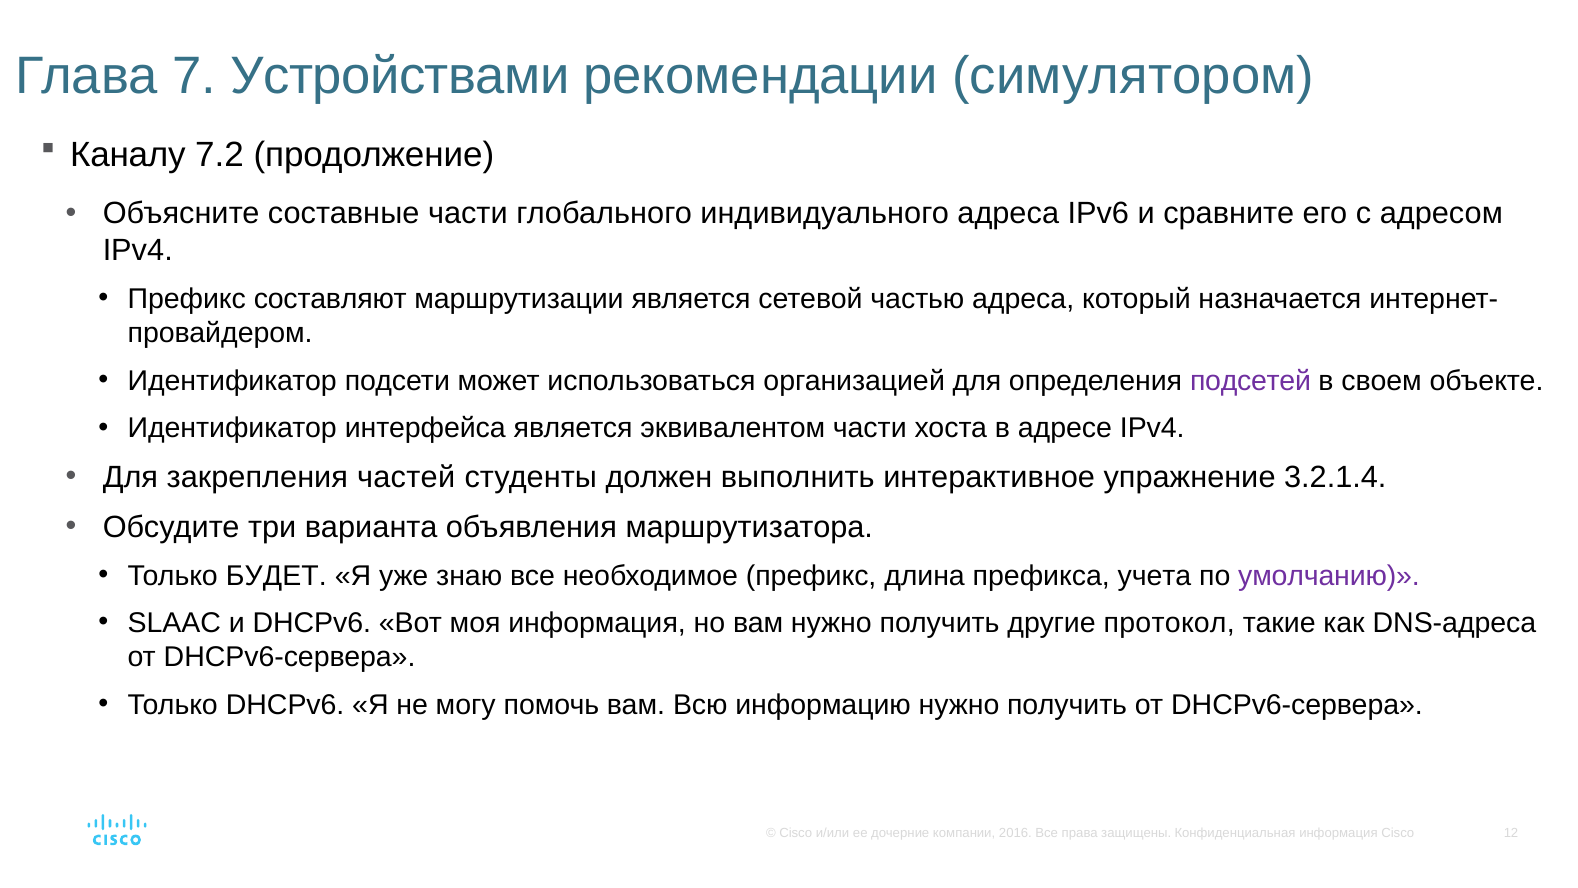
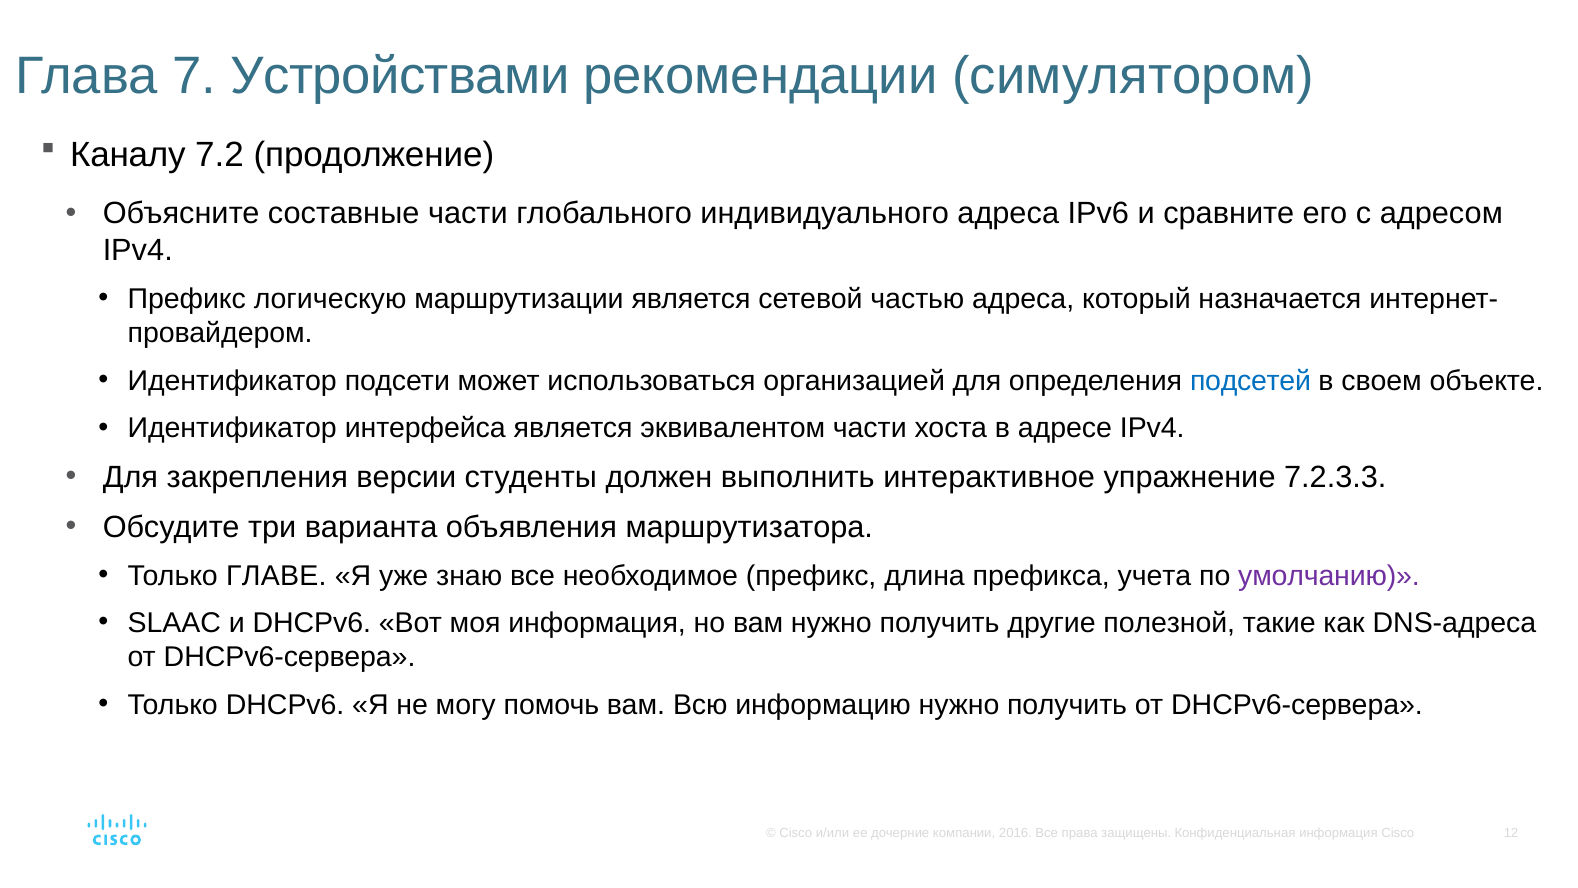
составляют: составляют -> логическую
подсетей colour: purple -> blue
частей: частей -> версии
3.2.1.4: 3.2.1.4 -> 7.2.3.3
БУДЕТ: БУДЕТ -> ГЛАВЕ
протокол: протокол -> полезной
